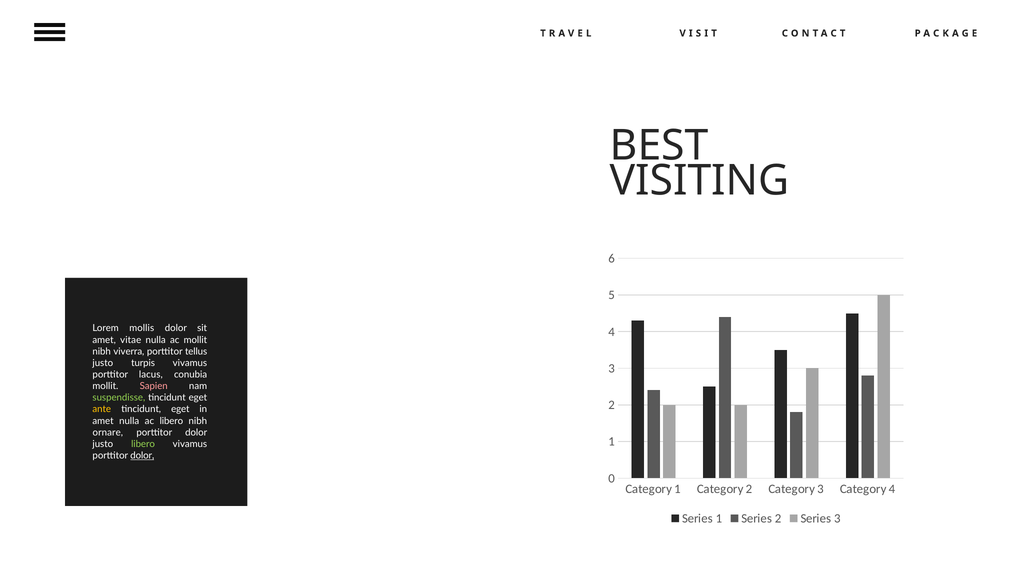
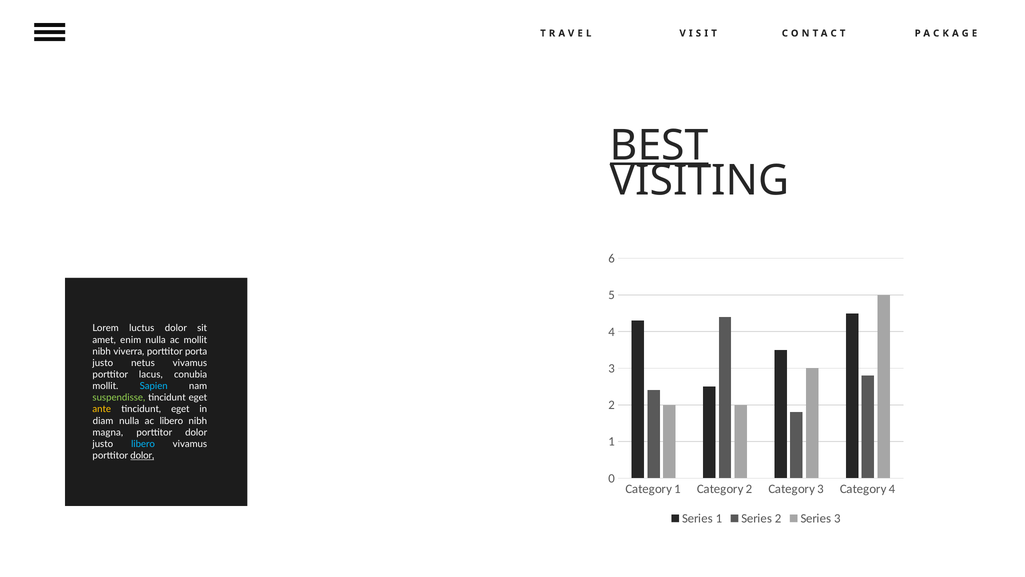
BEST underline: none -> present
mollis: mollis -> luctus
vitae: vitae -> enim
tellus: tellus -> porta
turpis: turpis -> netus
Sapien colour: pink -> light blue
amet at (103, 421): amet -> diam
ornare: ornare -> magna
libero at (143, 444) colour: light green -> light blue
